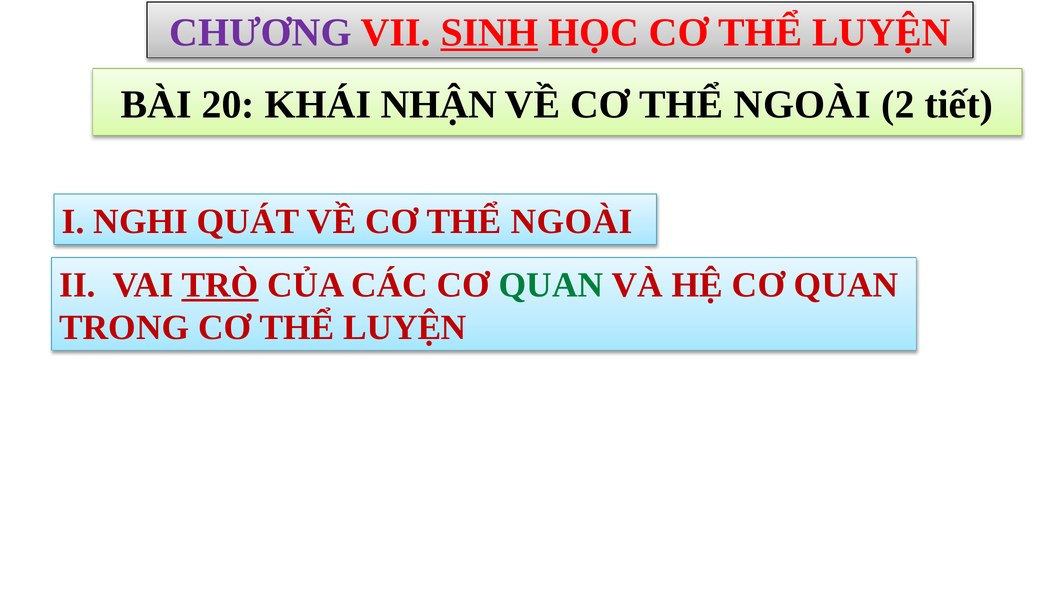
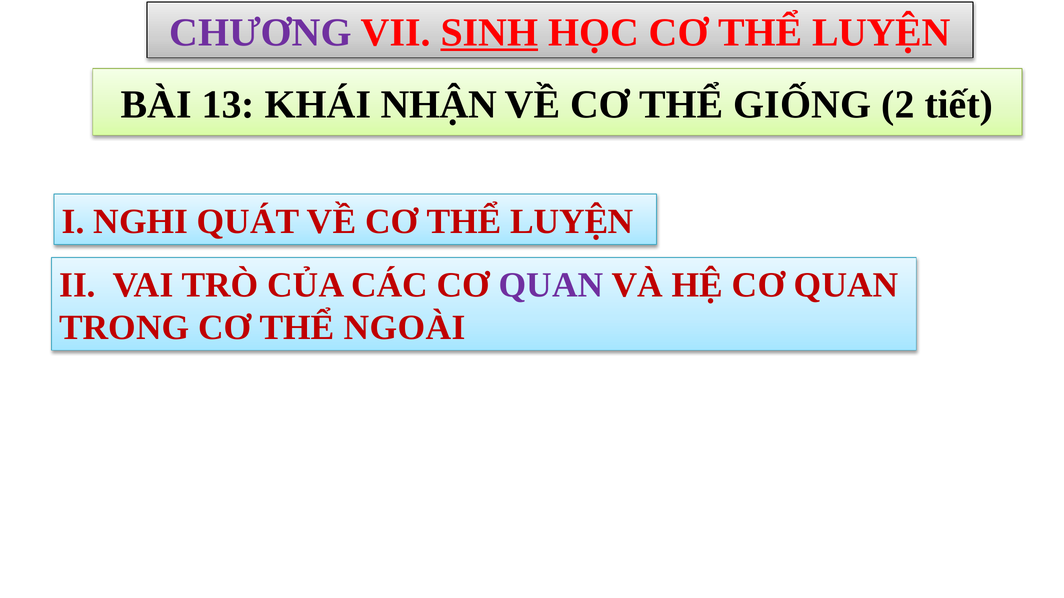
20: 20 -> 13
NGOÀI at (802, 105): NGOÀI -> GIỐNG
NGOÀI at (572, 222): NGOÀI -> LUYỆN
TRÒ underline: present -> none
QUAN at (551, 285) colour: green -> purple
TRONG CƠ THỂ LUYỆN: LUYỆN -> NGOÀI
